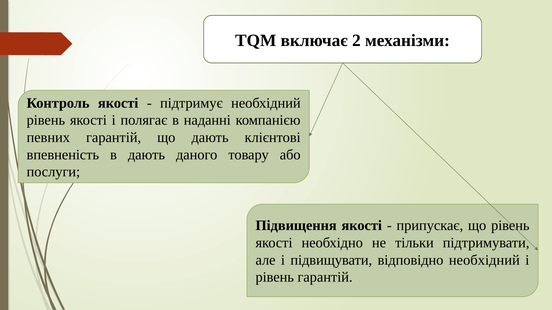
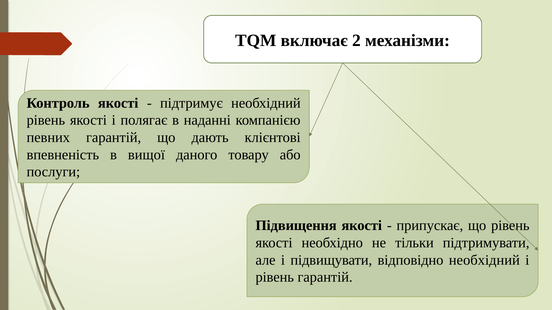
в дають: дають -> вищої
